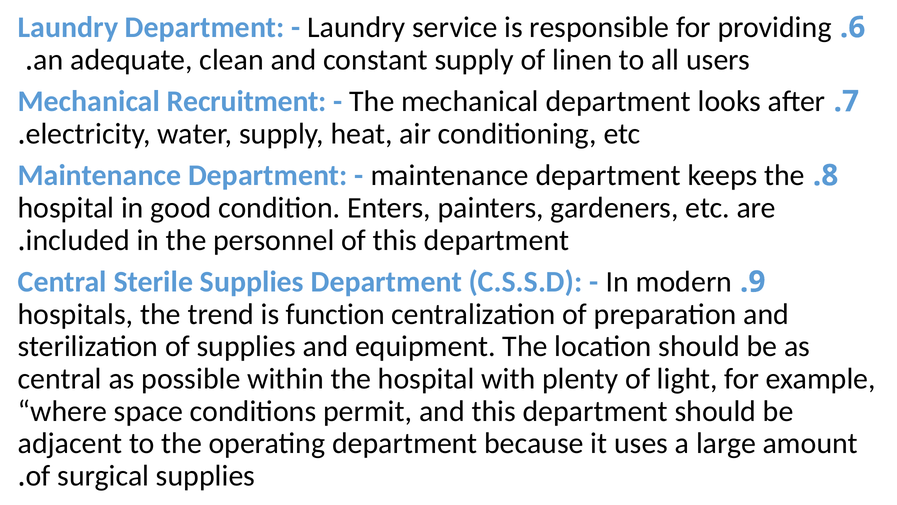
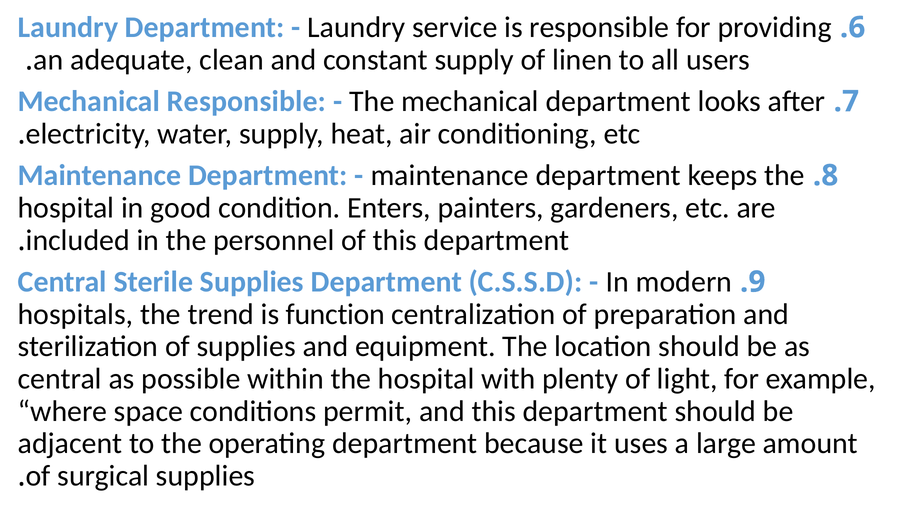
Mechanical Recruitment: Recruitment -> Responsible
